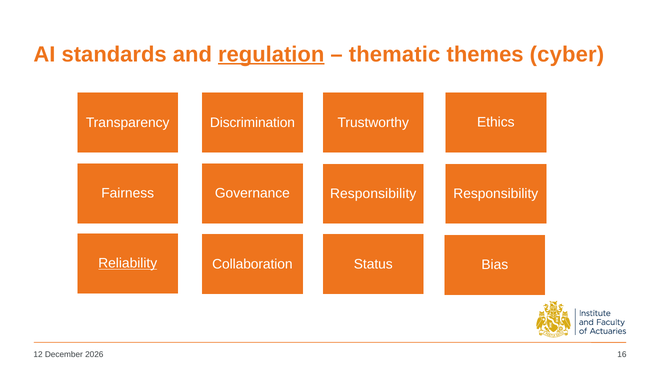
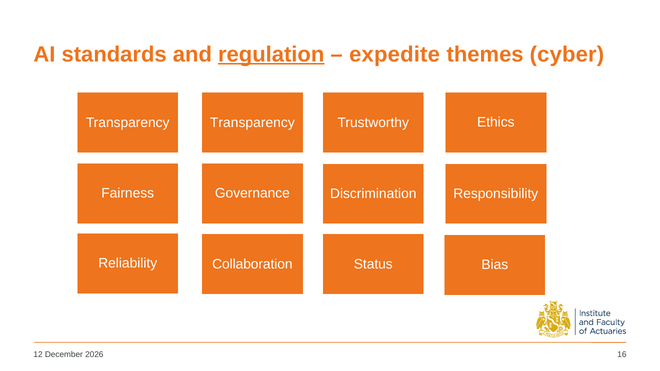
thematic: thematic -> expedite
Transparency Discrimination: Discrimination -> Transparency
Responsibility at (373, 194): Responsibility -> Discrimination
Reliability underline: present -> none
